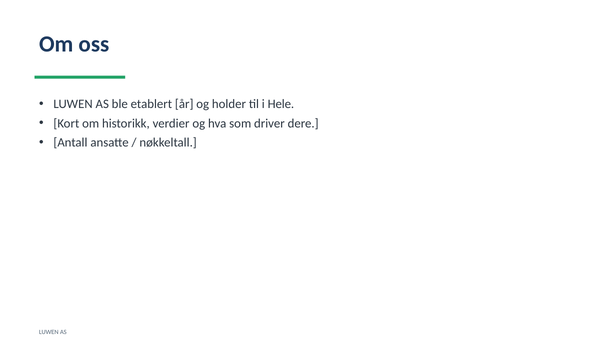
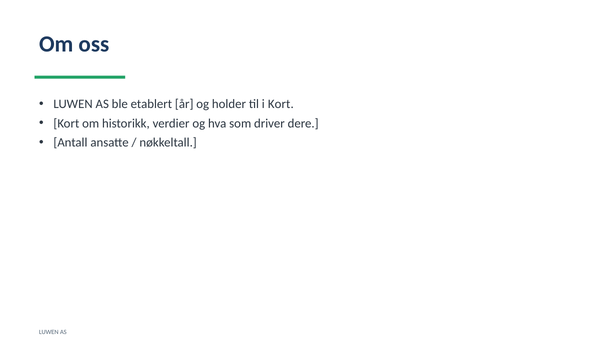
i Hele: Hele -> Kort
